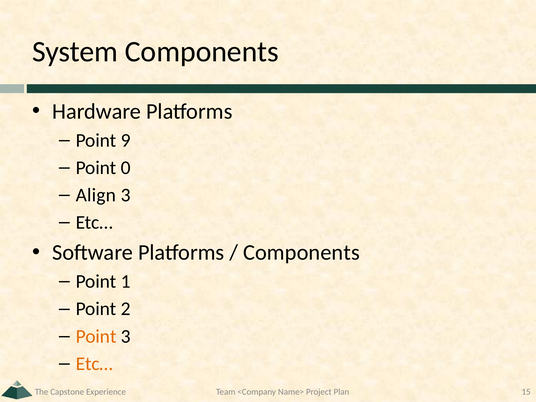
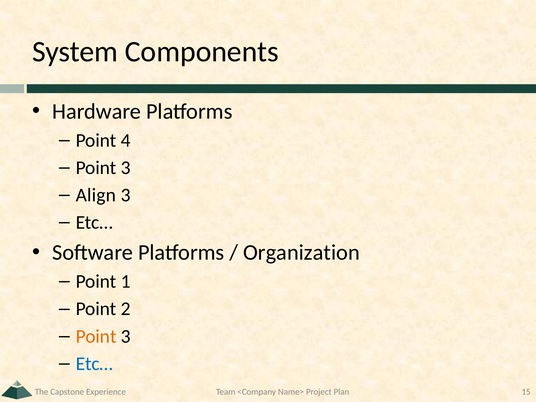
9: 9 -> 4
0 at (126, 168): 0 -> 3
Components at (301, 253): Components -> Organization
Etc… at (94, 364) colour: orange -> blue
